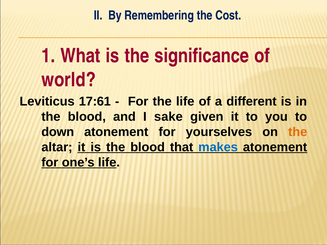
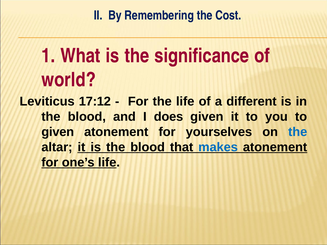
17:61: 17:61 -> 17:12
sake: sake -> does
down at (58, 132): down -> given
the at (298, 132) colour: orange -> blue
